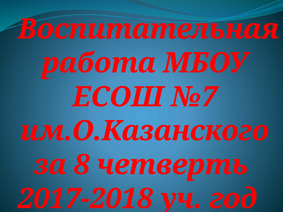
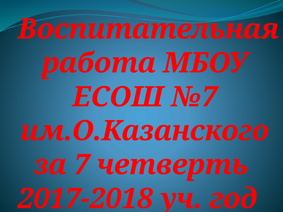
8: 8 -> 7
